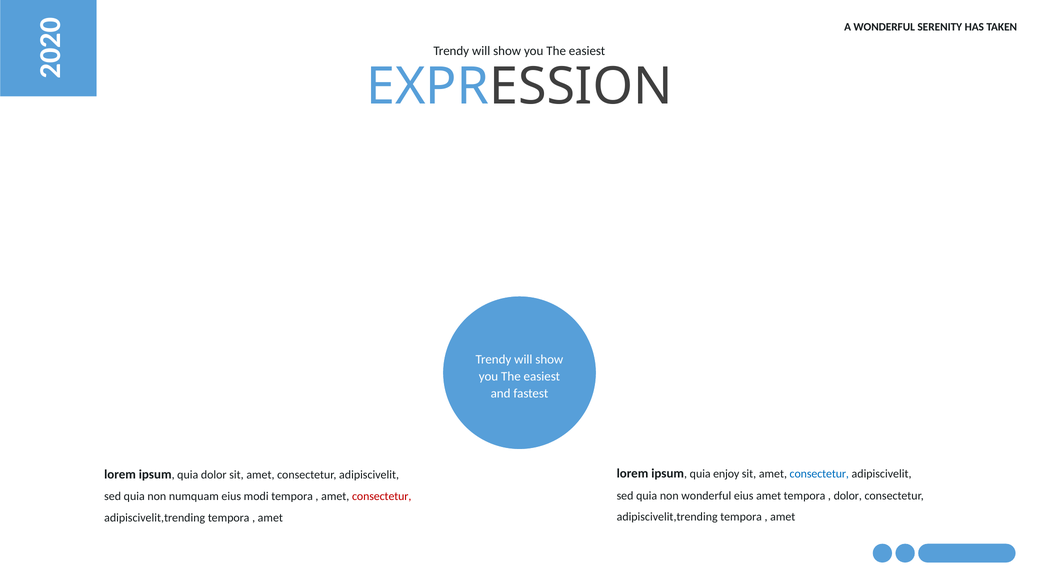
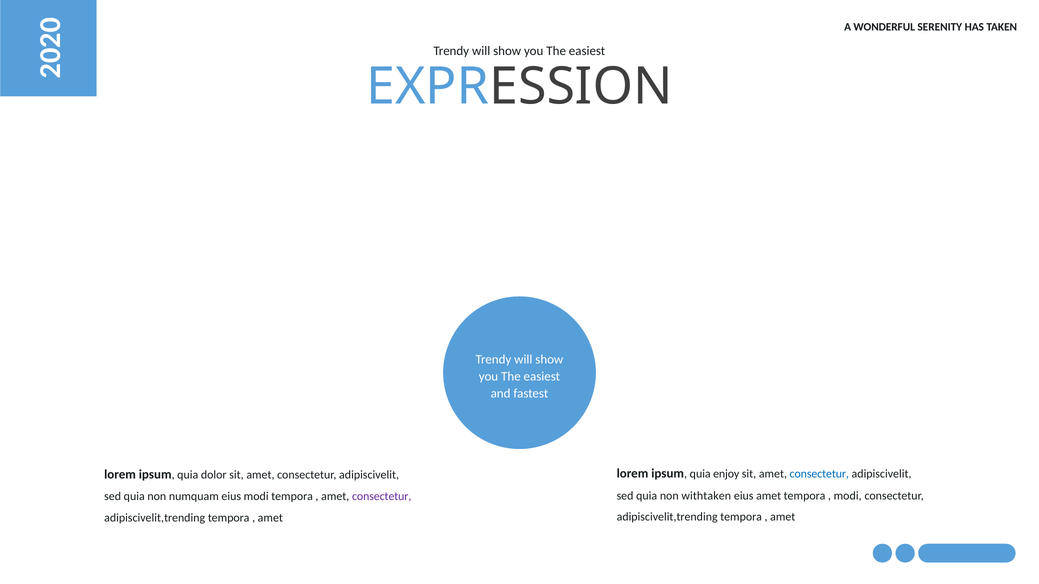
non wonderful: wonderful -> withtaken
dolor at (848, 496): dolor -> modi
consectetur at (382, 497) colour: red -> purple
